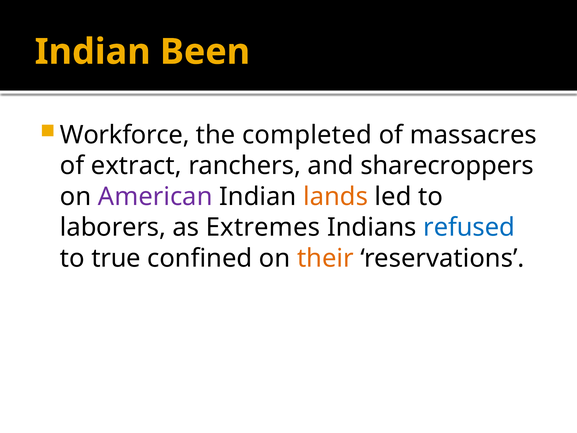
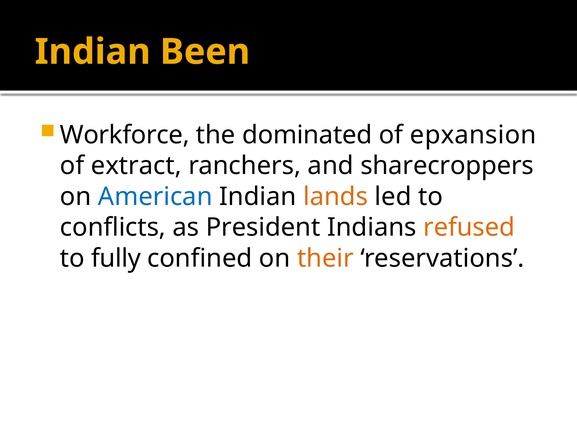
completed: completed -> dominated
massacres: massacres -> epxansion
American colour: purple -> blue
laborers: laborers -> conflicts
Extremes: Extremes -> President
refused colour: blue -> orange
true: true -> fully
